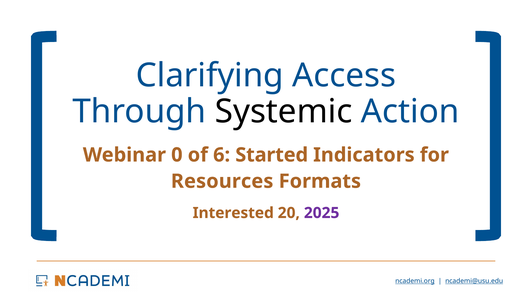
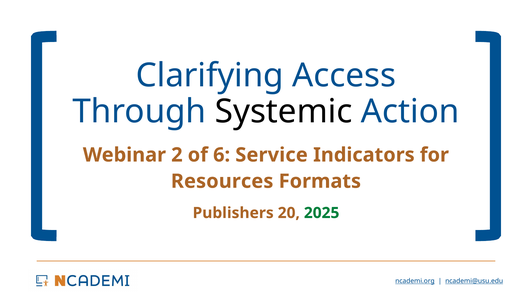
0: 0 -> 2
Started: Started -> Service
Interested: Interested -> Publishers
2025 colour: purple -> green
